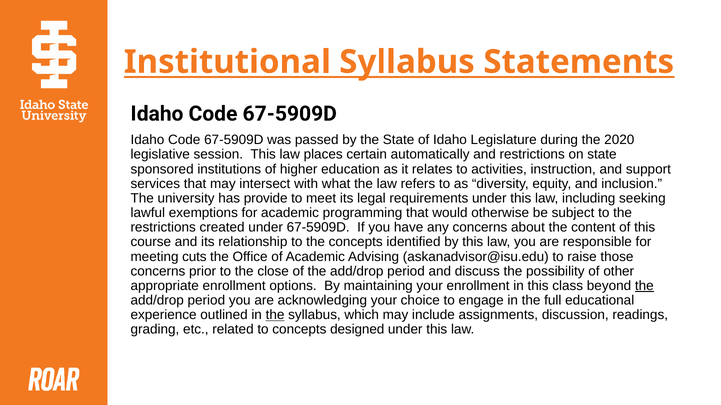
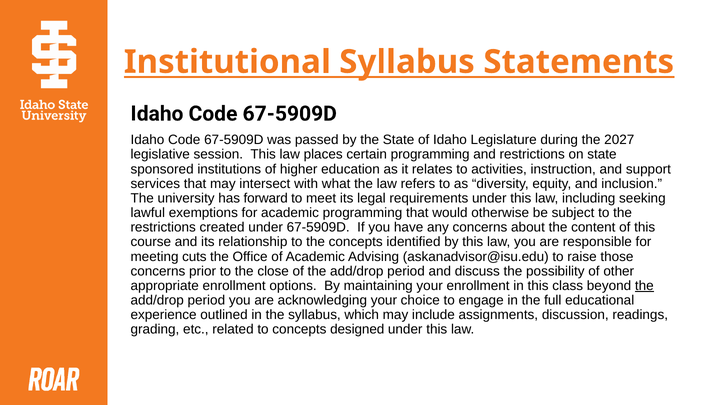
2020: 2020 -> 2027
certain automatically: automatically -> programming
provide: provide -> forward
the at (275, 315) underline: present -> none
